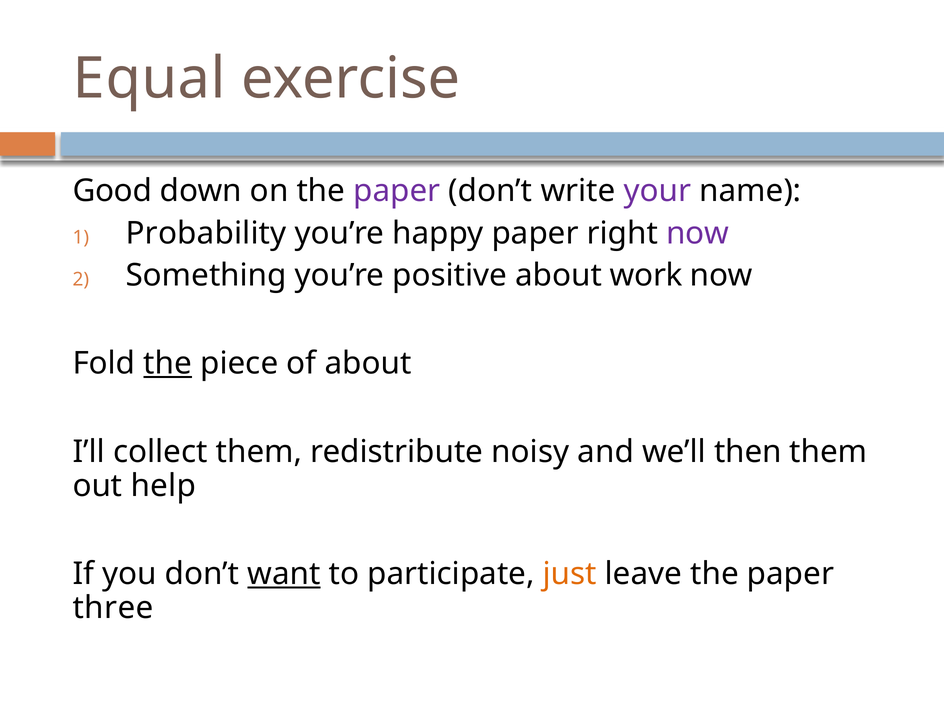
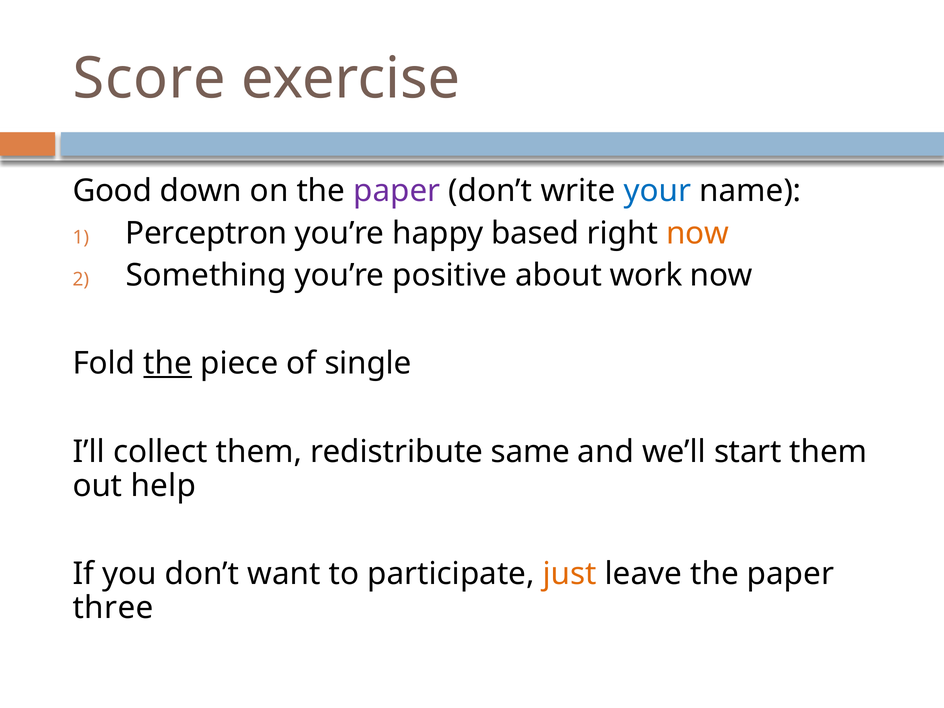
Equal: Equal -> Score
your colour: purple -> blue
Probability: Probability -> Perceptron
happy paper: paper -> based
now at (697, 233) colour: purple -> orange
of about: about -> single
noisy: noisy -> same
then: then -> start
want underline: present -> none
